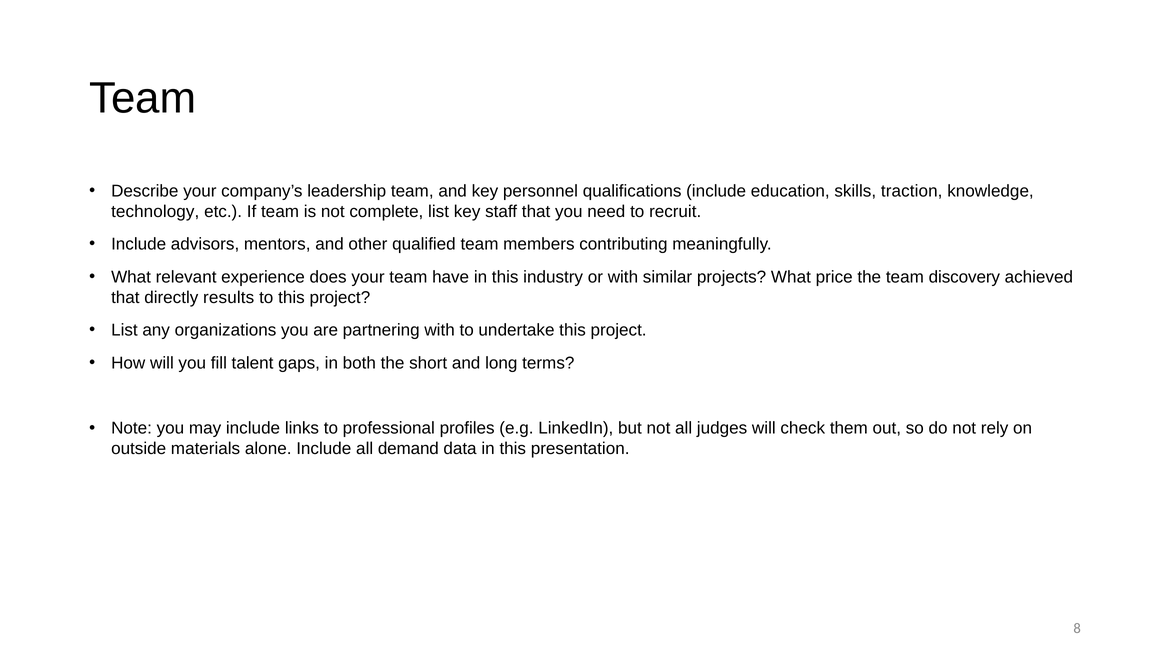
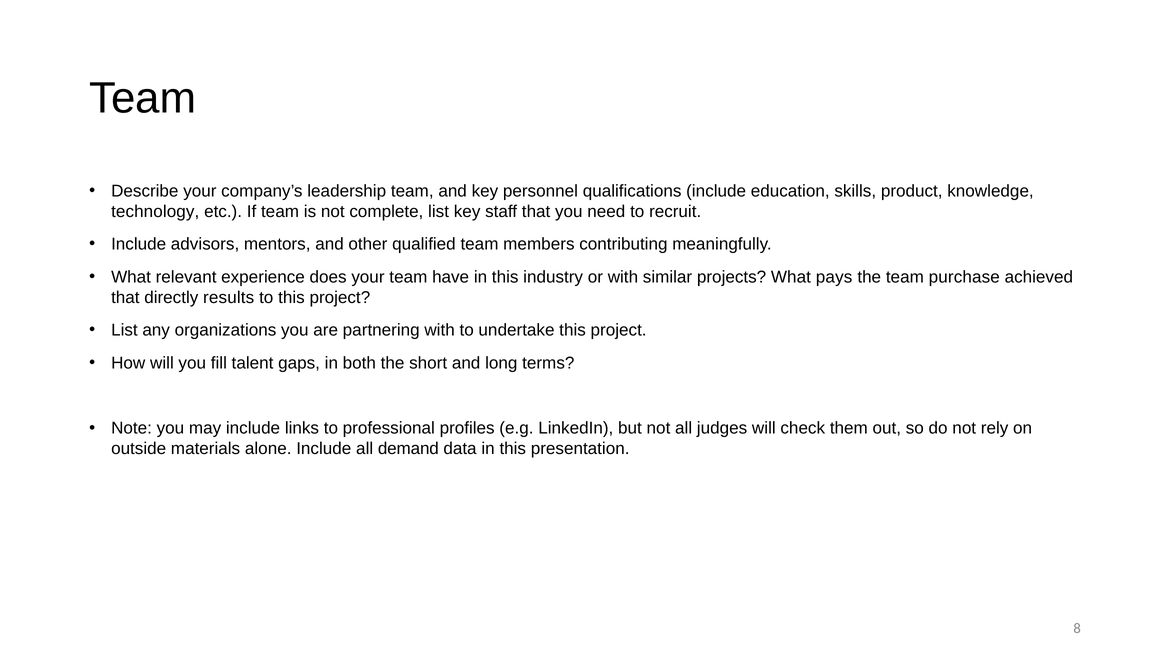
traction: traction -> product
price: price -> pays
discovery: discovery -> purchase
